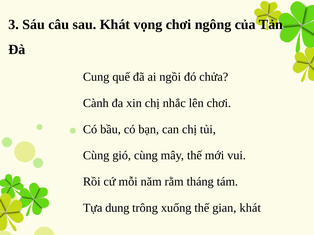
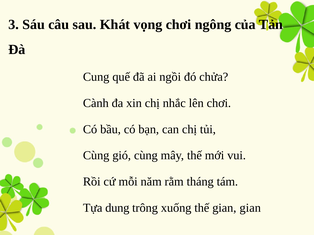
gian khát: khát -> gian
